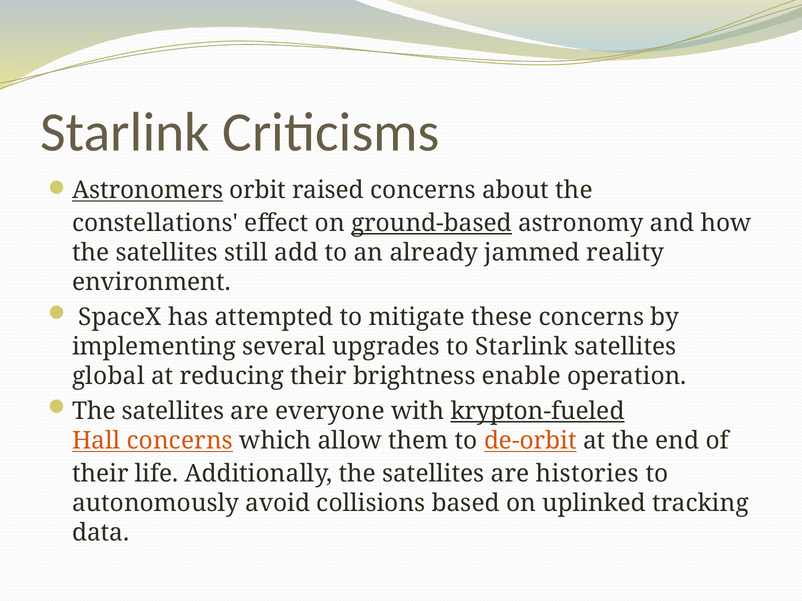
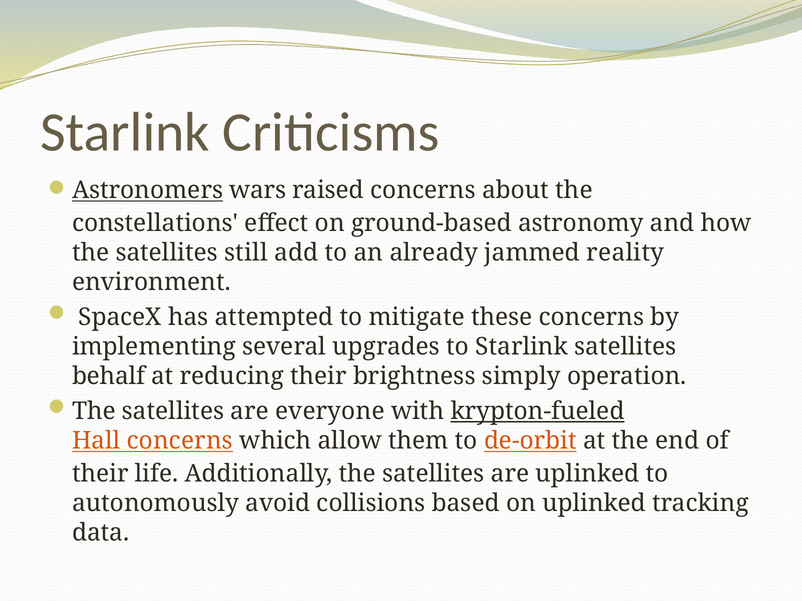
orbit: orbit -> wars
ground-based underline: present -> none
global: global -> behalf
enable: enable -> simply
are histories: histories -> uplinked
